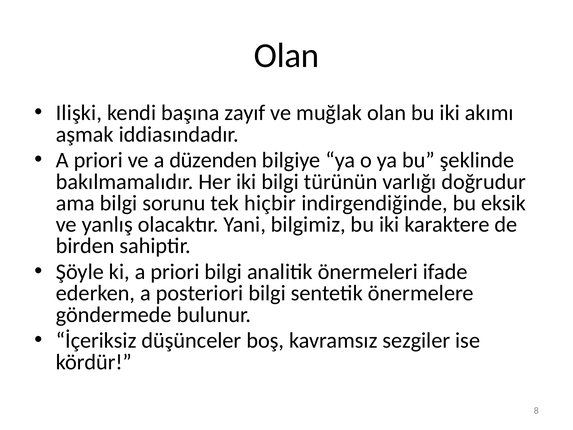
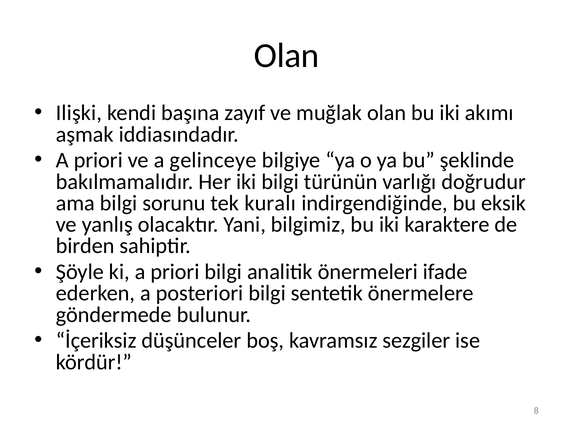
düzenden: düzenden -> gelinceye
hiçbir: hiçbir -> kuralı
